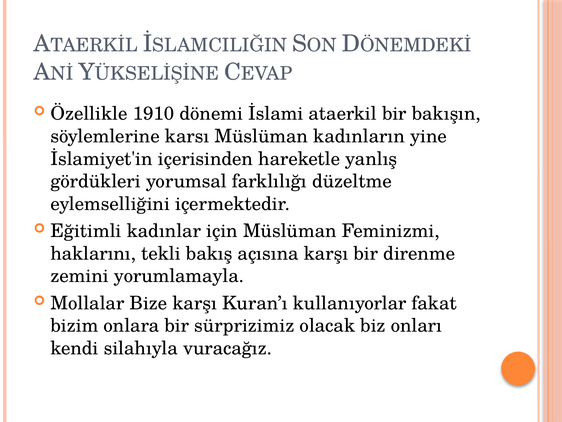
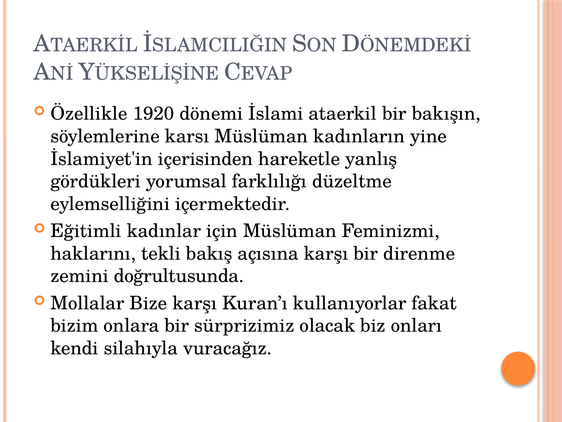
1910: 1910 -> 1920
yorumlamayla: yorumlamayla -> doğrultusunda
